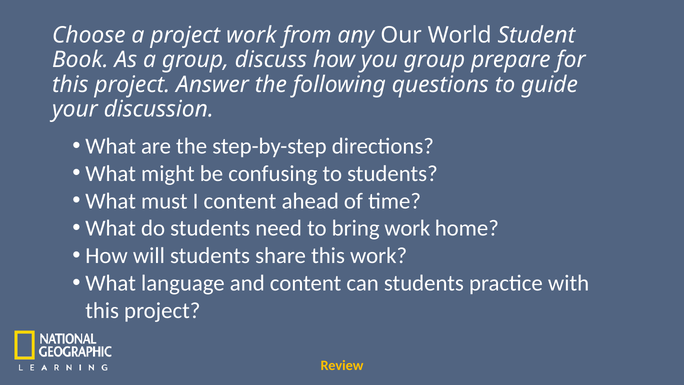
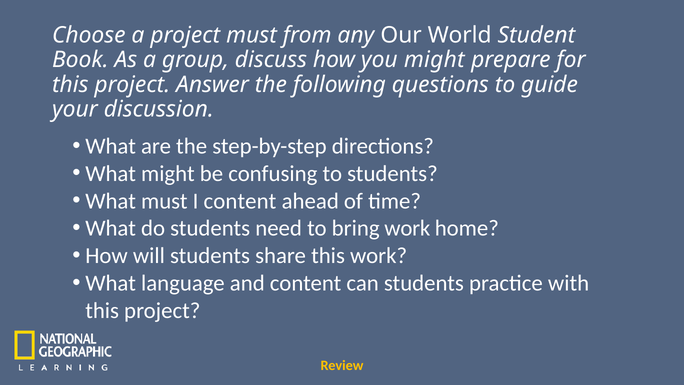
project work: work -> must
you group: group -> might
